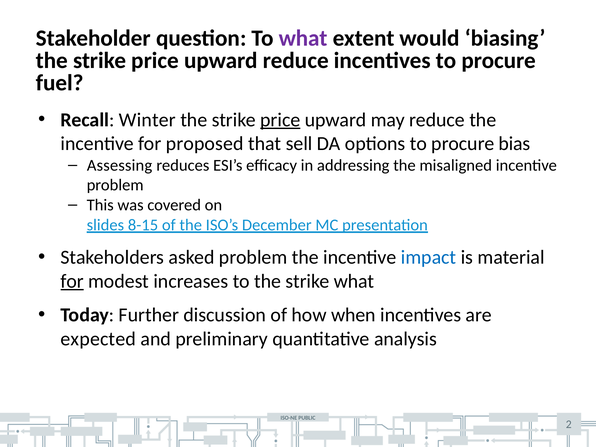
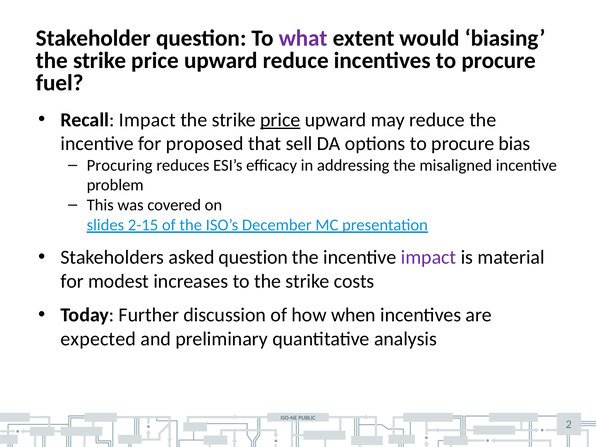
Recall Winter: Winter -> Impact
Assessing: Assessing -> Procuring
8-15: 8-15 -> 2-15
asked problem: problem -> question
impact at (429, 257) colour: blue -> purple
for at (72, 281) underline: present -> none
strike what: what -> costs
